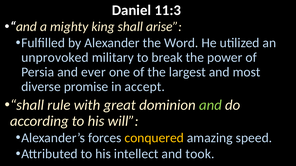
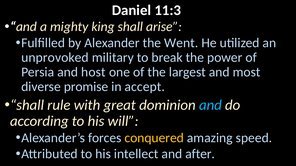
Word: Word -> Went
ever: ever -> host
and at (210, 105) colour: light green -> light blue
took: took -> after
